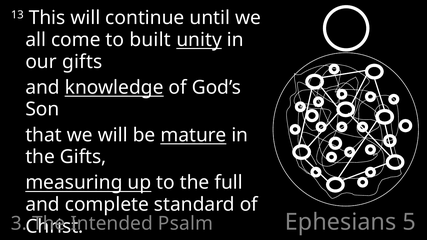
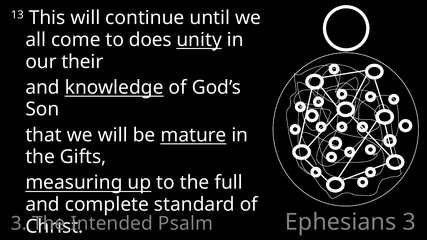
built: built -> does
our gifts: gifts -> their
Ephesians 5: 5 -> 3
